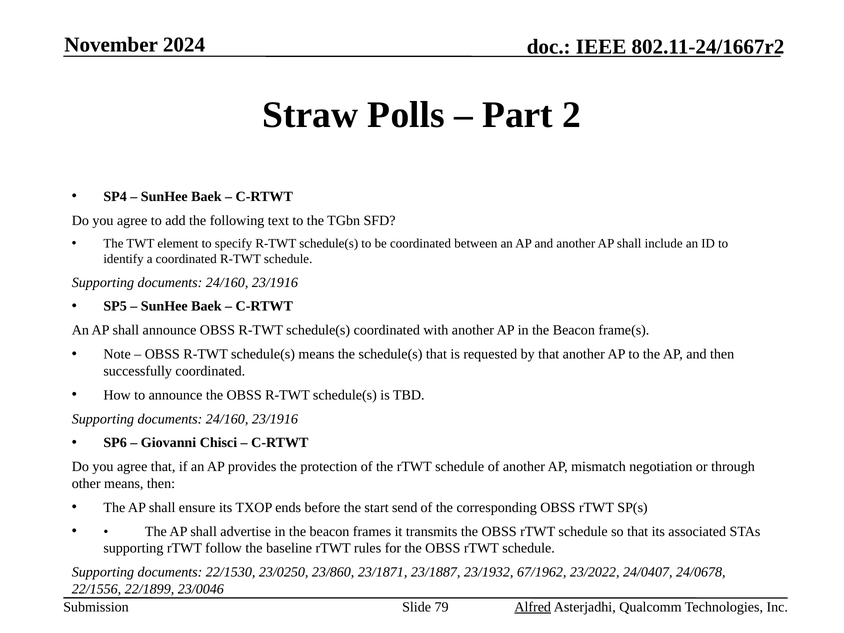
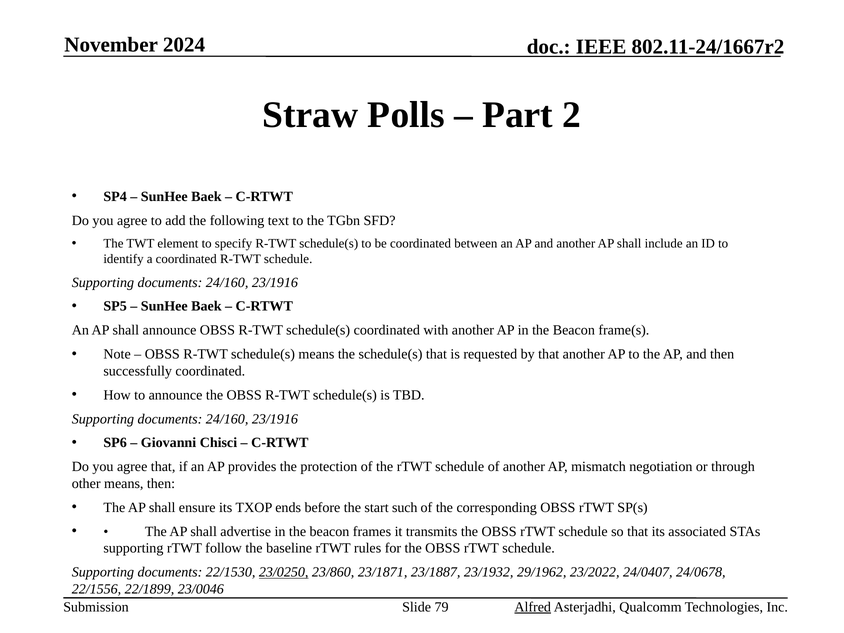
send: send -> such
23/0250 underline: none -> present
67/1962: 67/1962 -> 29/1962
